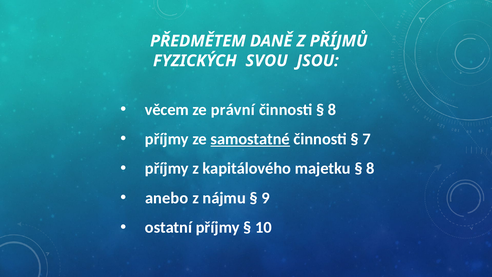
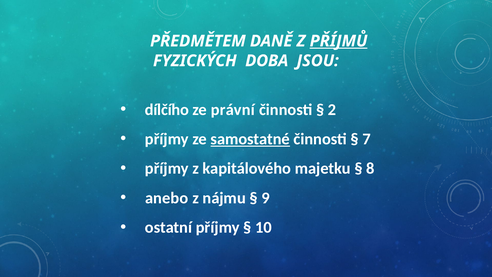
PŘÍJMŮ underline: none -> present
SVOU: SVOU -> DOBA
věcem: věcem -> dílčího
8 at (332, 110): 8 -> 2
